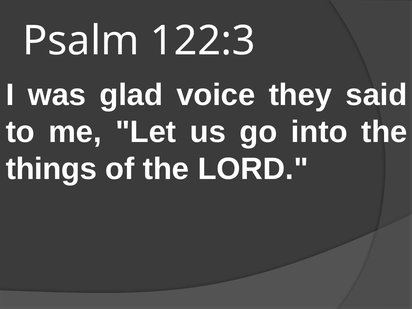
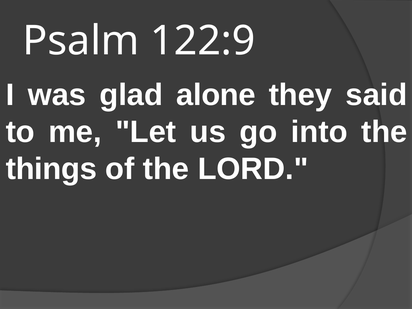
122:3: 122:3 -> 122:9
voice: voice -> alone
